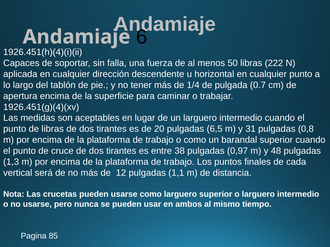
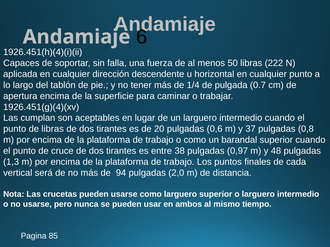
medidas: medidas -> cumplan
6,5: 6,5 -> 0,6
31: 31 -> 37
12: 12 -> 94
1,1: 1,1 -> 2,0
